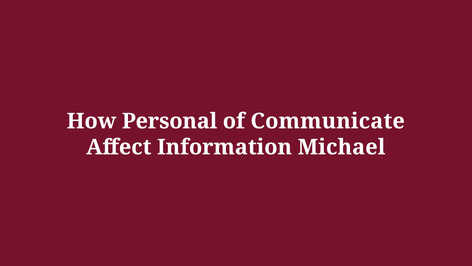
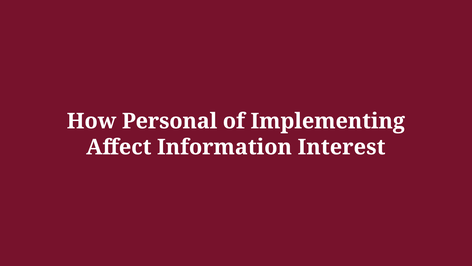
Communicate: Communicate -> Implementing
Michael: Michael -> Interest
